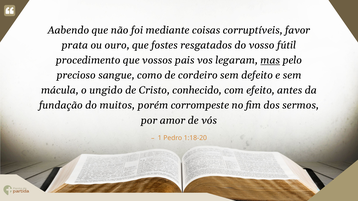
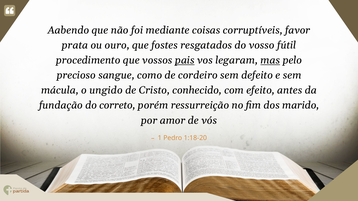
pais underline: none -> present
muitos: muitos -> correto
corrompeste: corrompeste -> ressurreição
sermos: sermos -> marido
